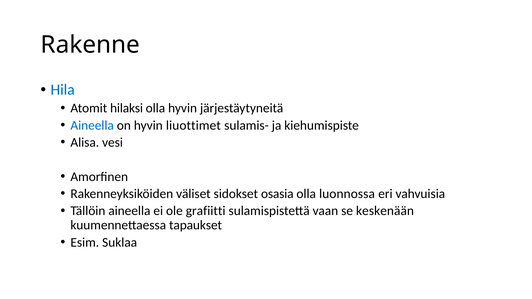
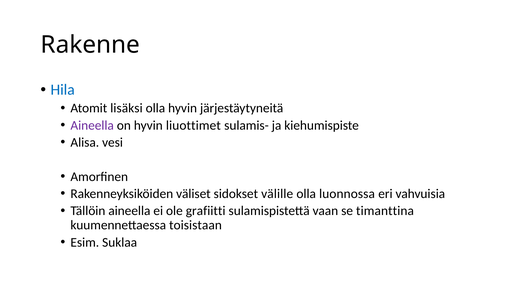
hilaksi: hilaksi -> lisäksi
Aineella at (92, 125) colour: blue -> purple
osasia: osasia -> välille
keskenään: keskenään -> timanttina
tapaukset: tapaukset -> toisistaan
